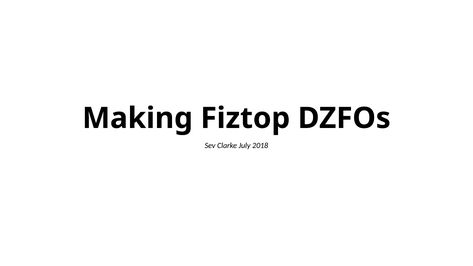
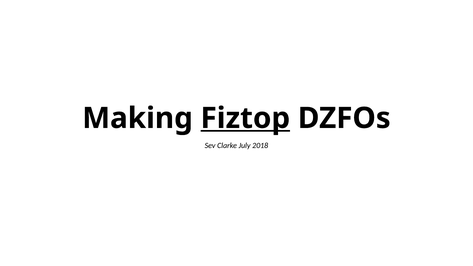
Fiztop underline: none -> present
